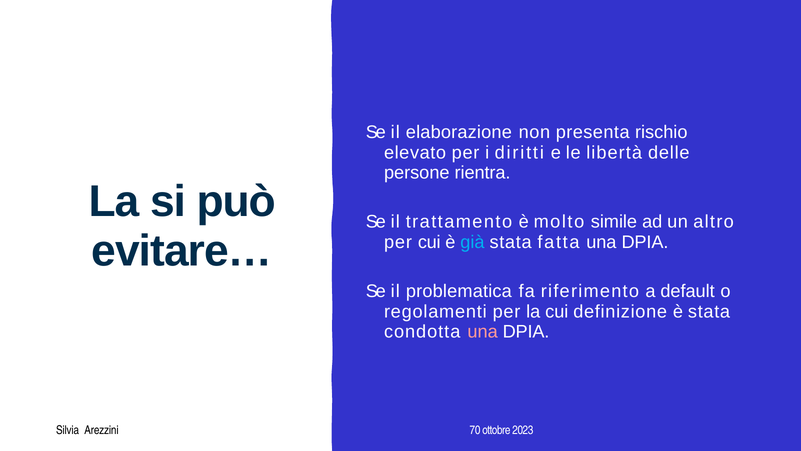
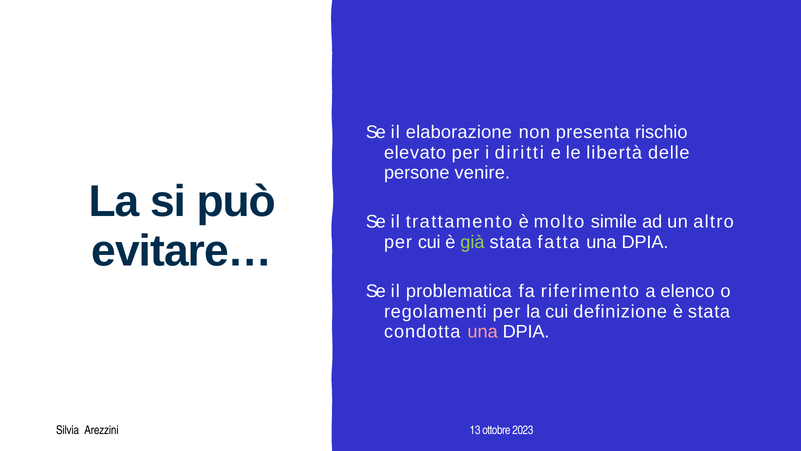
rientra: rientra -> venire
già colour: light blue -> light green
default: default -> elenco
70: 70 -> 13
